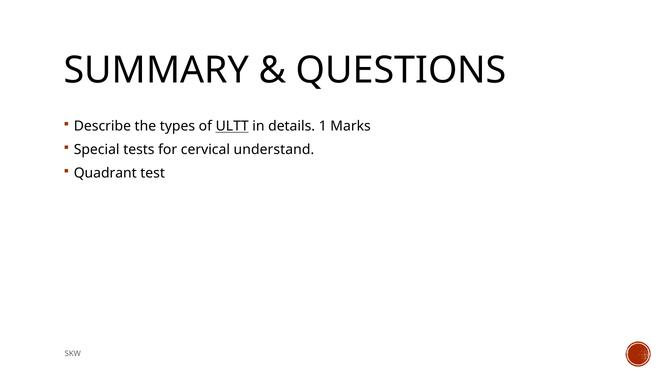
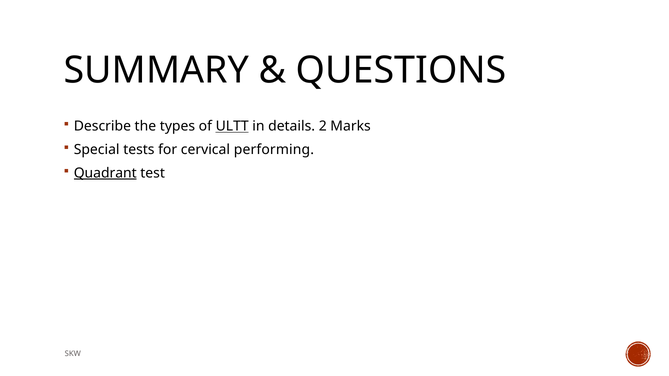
1: 1 -> 2
understand: understand -> performing
Quadrant underline: none -> present
